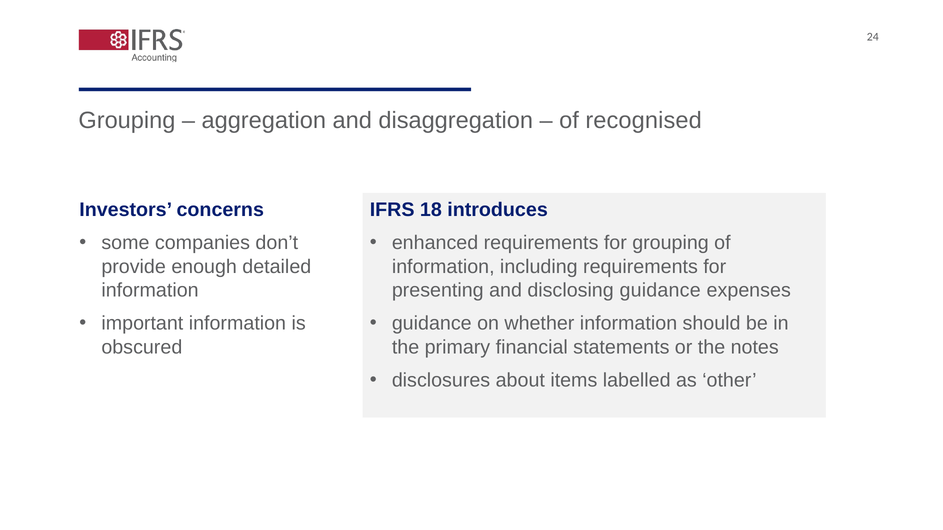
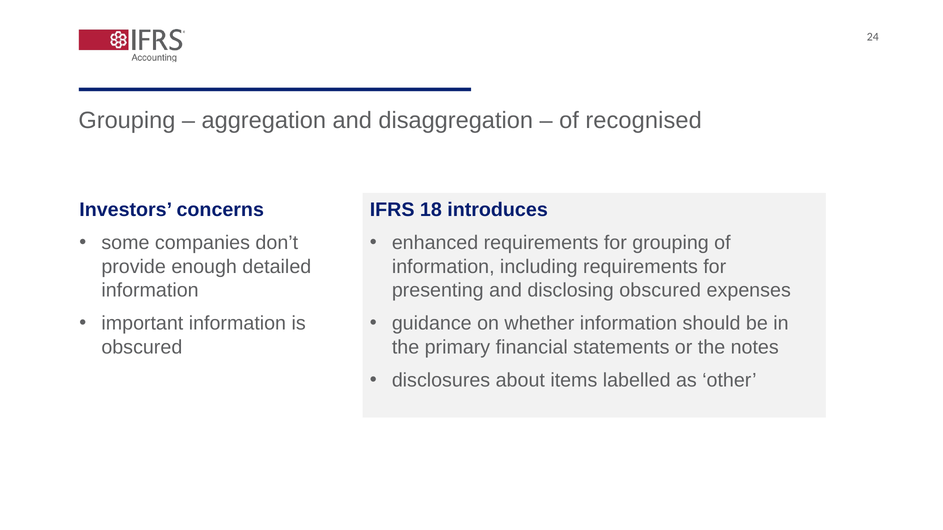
disclosing guidance: guidance -> obscured
